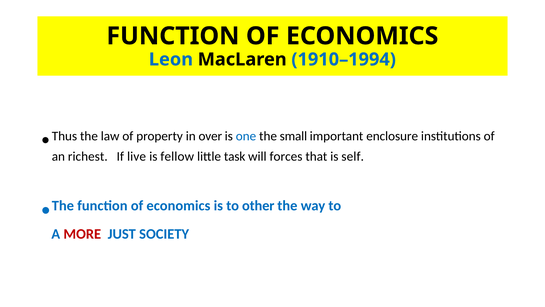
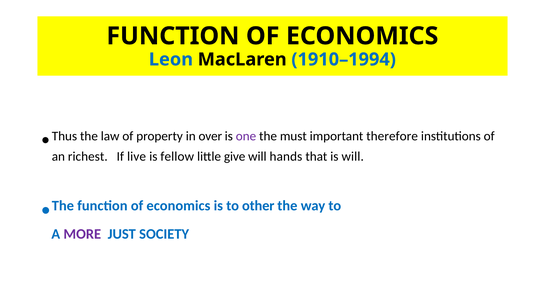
one colour: blue -> purple
small: small -> must
enclosure: enclosure -> therefore
task: task -> give
forces: forces -> hands
is self: self -> will
MORE colour: red -> purple
